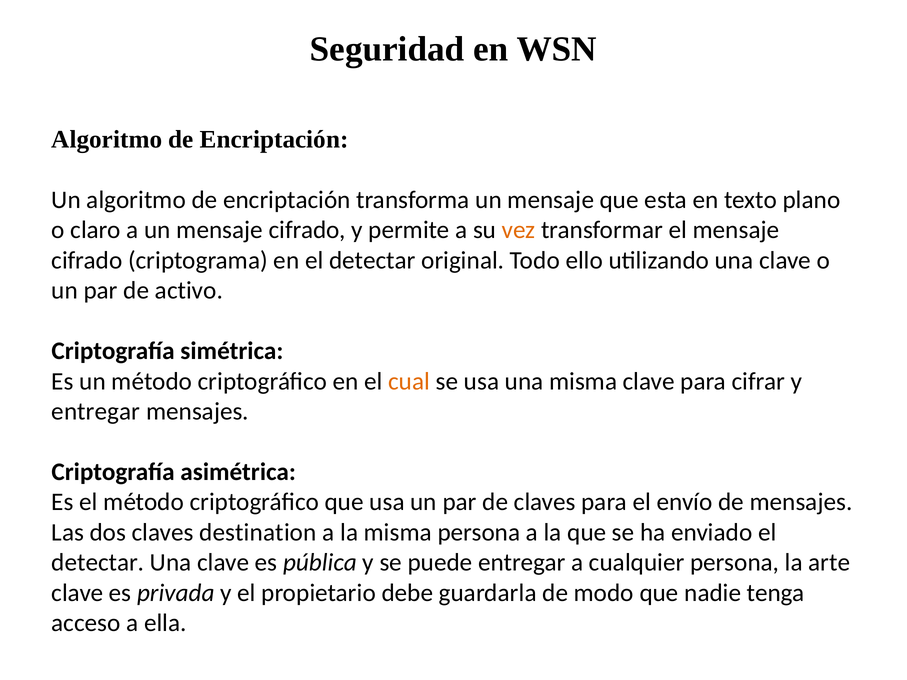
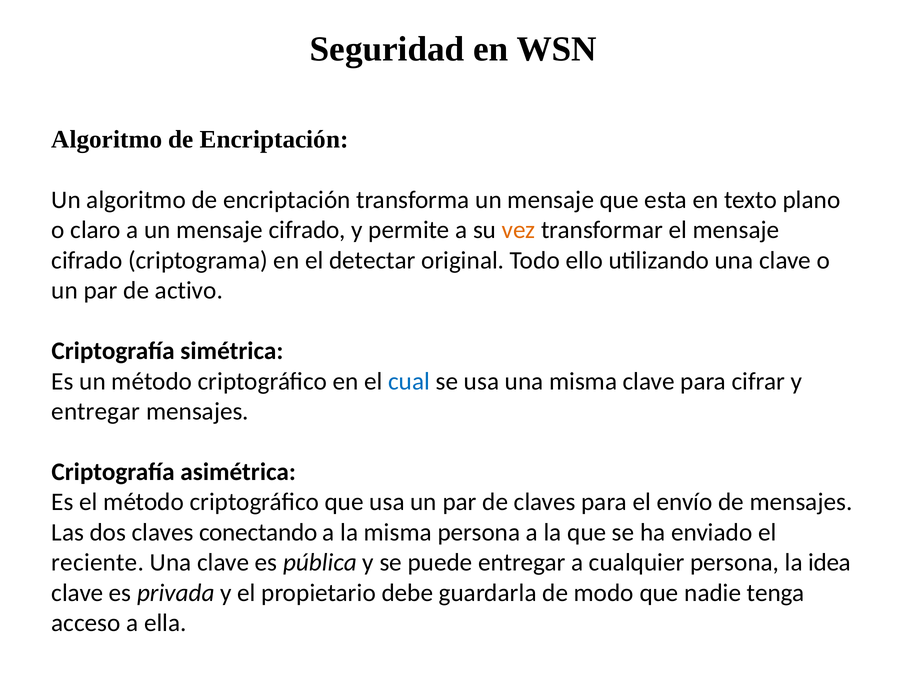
cual colour: orange -> blue
destination: destination -> conectando
detectar at (98, 563): detectar -> reciente
arte: arte -> idea
